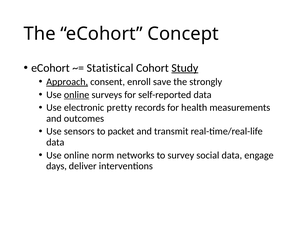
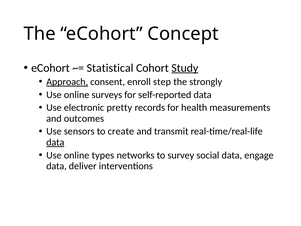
save: save -> step
online at (77, 95) underline: present -> none
packet: packet -> create
data at (55, 142) underline: none -> present
norm: norm -> types
days at (56, 166): days -> data
